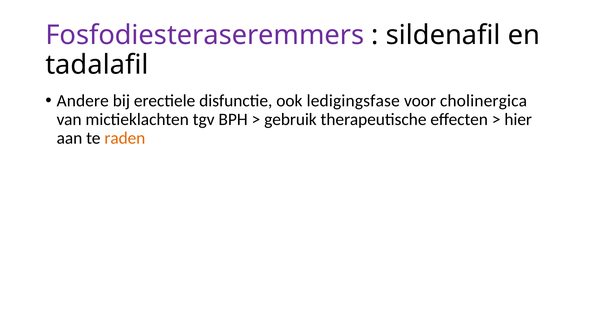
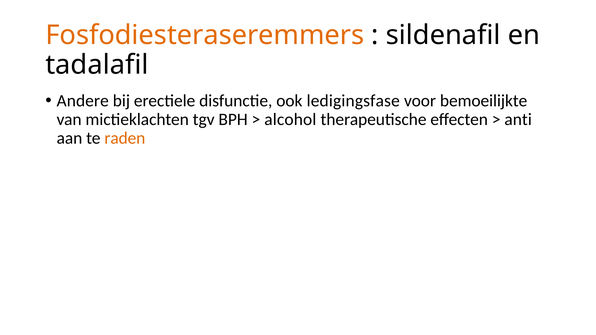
Fosfodiesteraseremmers colour: purple -> orange
cholinergica: cholinergica -> bemoeilijkte
gebruik: gebruik -> alcohol
hier: hier -> anti
